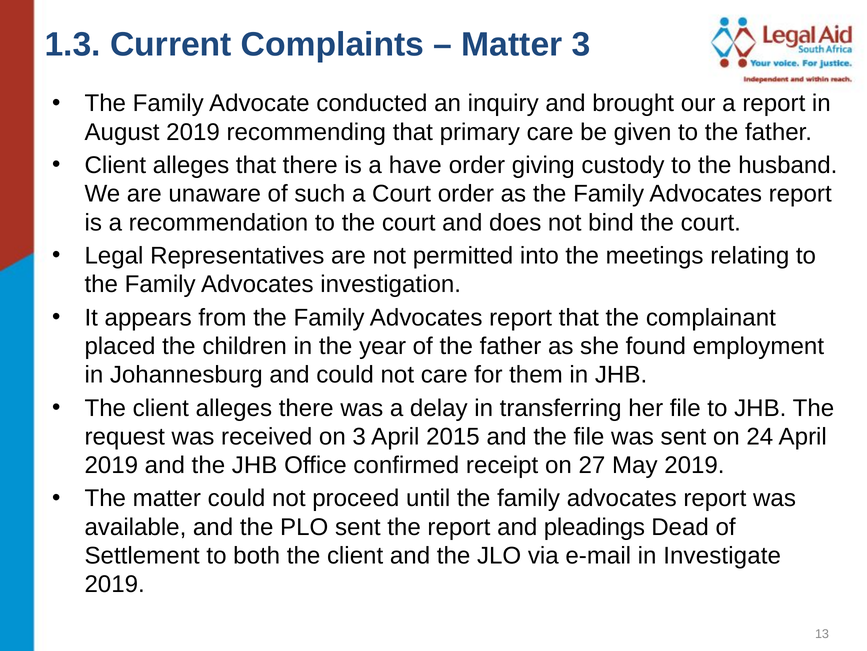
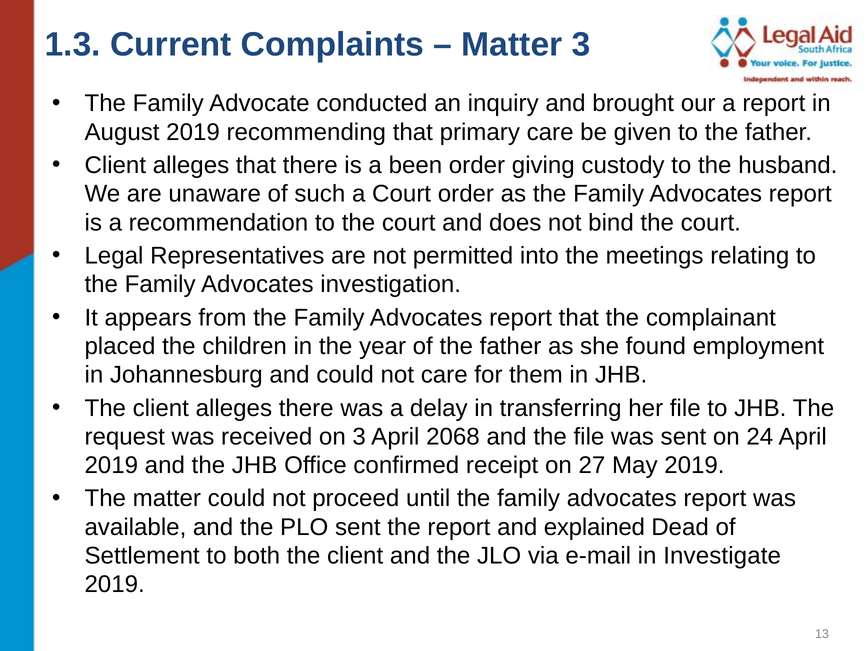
have: have -> been
2015: 2015 -> 2068
pleadings: pleadings -> explained
